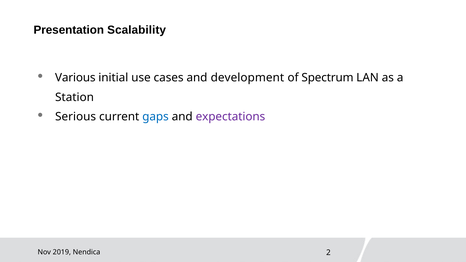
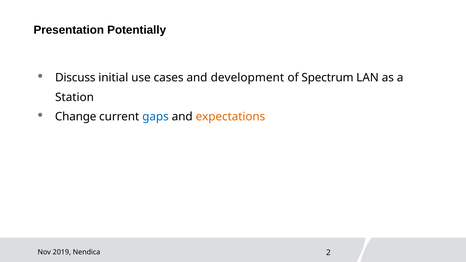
Scalability: Scalability -> Potentially
Various: Various -> Discuss
Serious: Serious -> Change
expectations colour: purple -> orange
